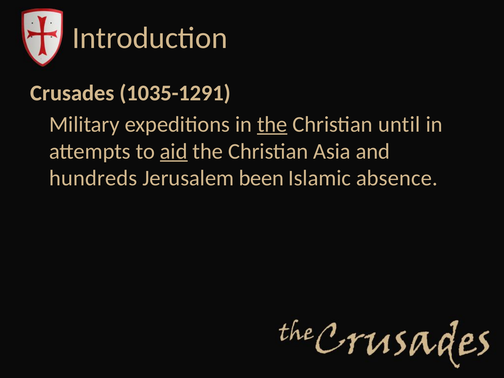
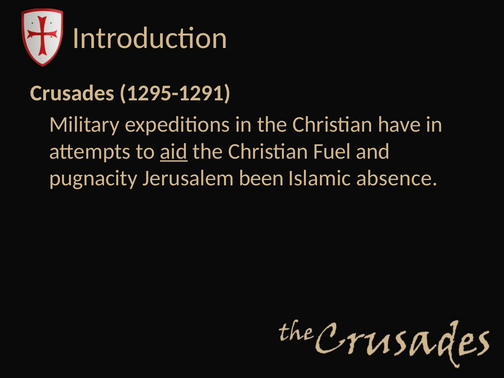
1035-1291: 1035-1291 -> 1295-1291
the at (272, 125) underline: present -> none
until: until -> have
Asia: Asia -> Fuel
hundreds: hundreds -> pugnacity
